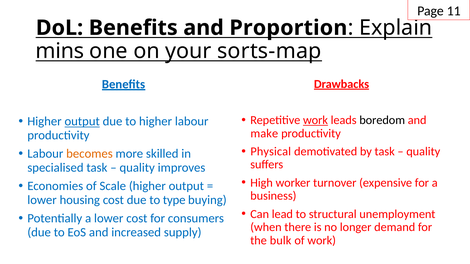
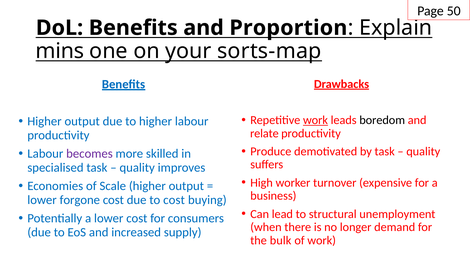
11: 11 -> 50
output at (82, 122) underline: present -> none
make: make -> relate
Physical: Physical -> Produce
becomes colour: orange -> purple
housing: housing -> forgone
to type: type -> cost
